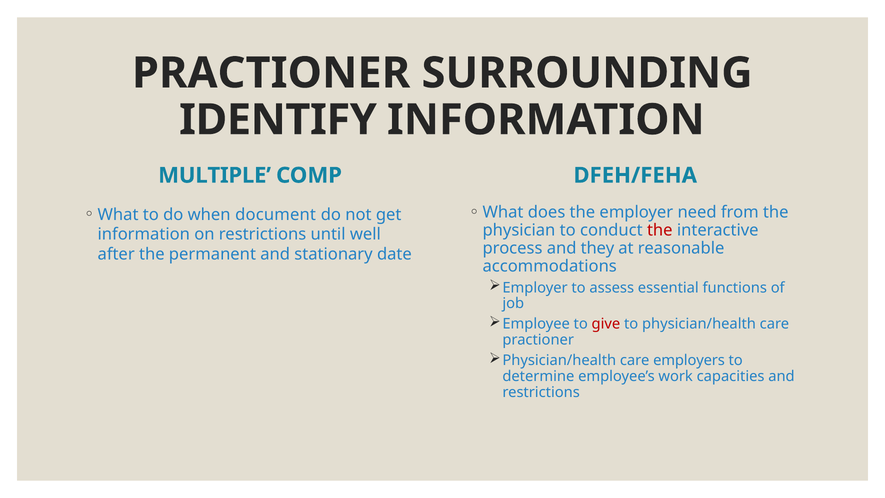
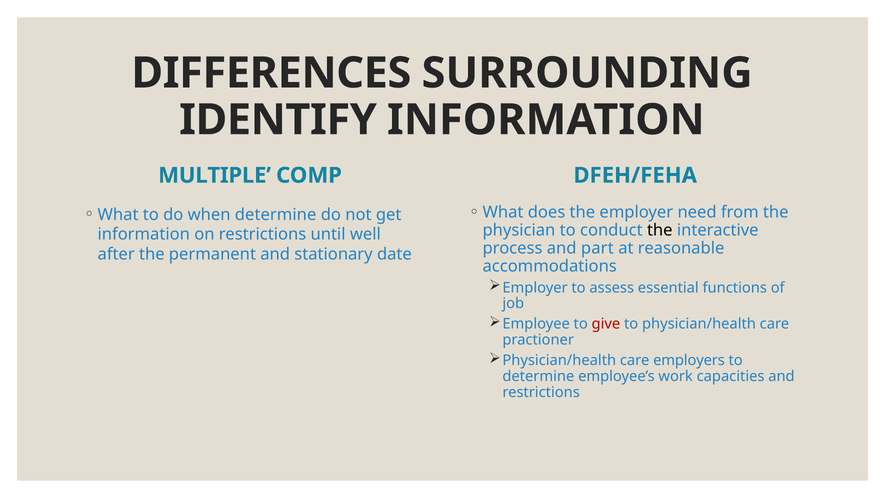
PRACTIONER at (271, 73): PRACTIONER -> DIFFERENCES
when document: document -> determine
the at (660, 230) colour: red -> black
they: they -> part
